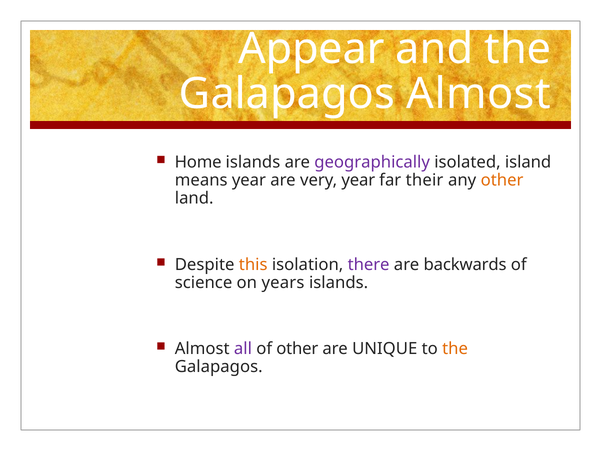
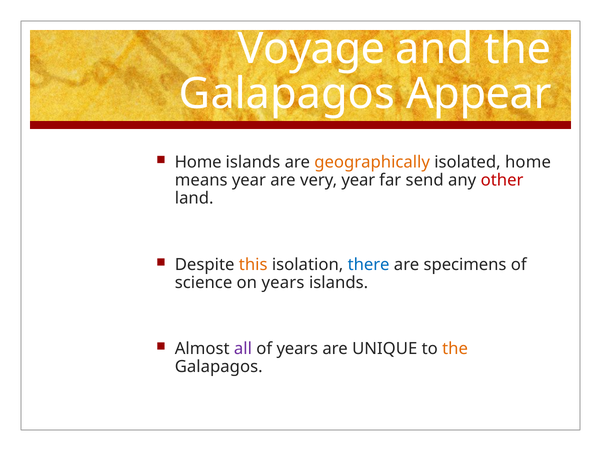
Appear: Appear -> Voyage
Galapagos Almost: Almost -> Appear
geographically colour: purple -> orange
isolated island: island -> home
their: their -> send
other at (502, 180) colour: orange -> red
there colour: purple -> blue
backwards: backwards -> specimens
of other: other -> years
